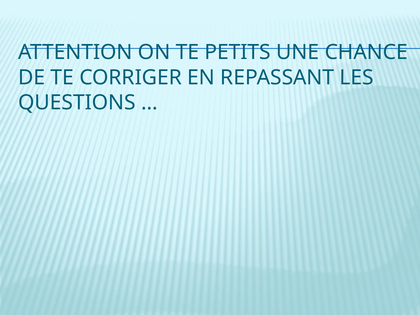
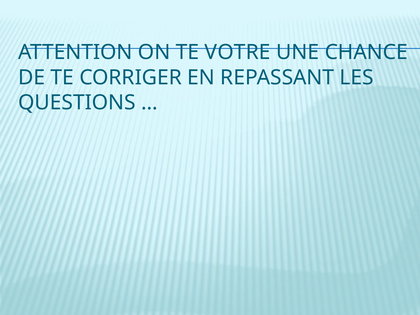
PETITS: PETITS -> VOTRE
